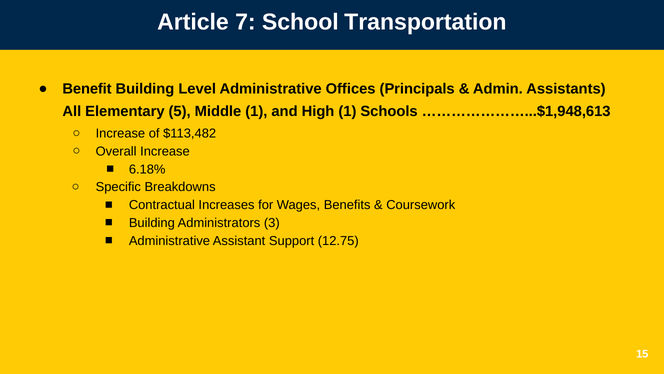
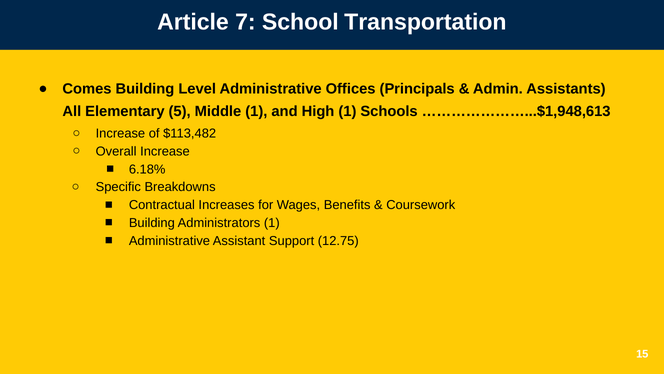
Benefit: Benefit -> Comes
Administrators 3: 3 -> 1
